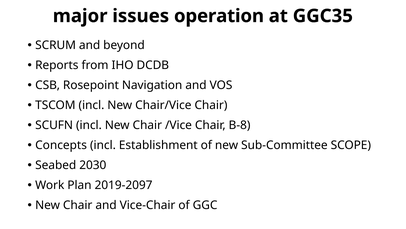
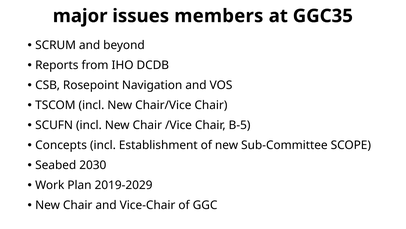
operation: operation -> members
B-8: B-8 -> B-5
2019-2097: 2019-2097 -> 2019-2029
